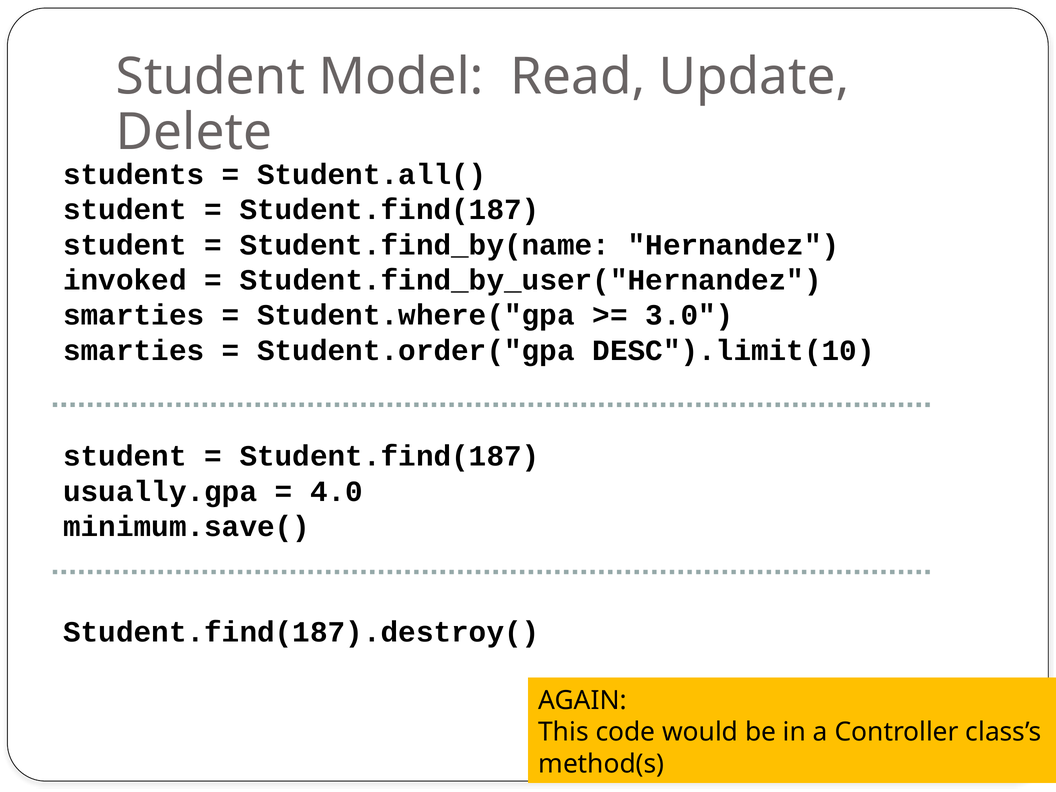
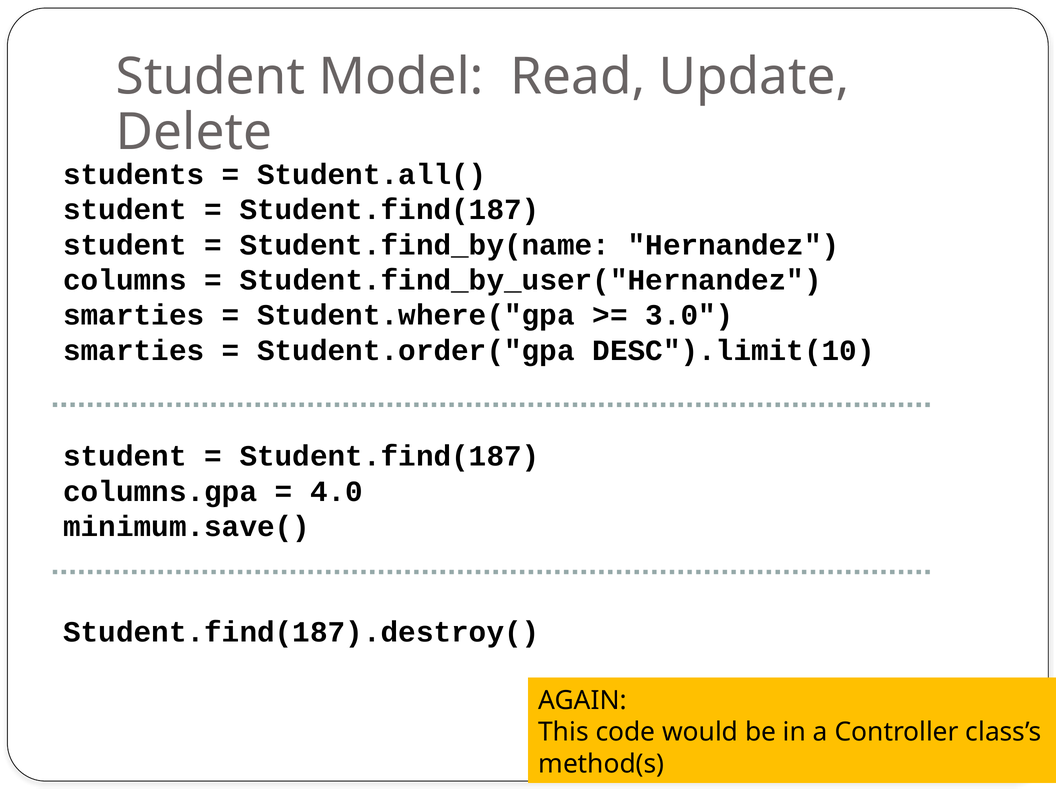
invoked: invoked -> columns
usually.gpa: usually.gpa -> columns.gpa
